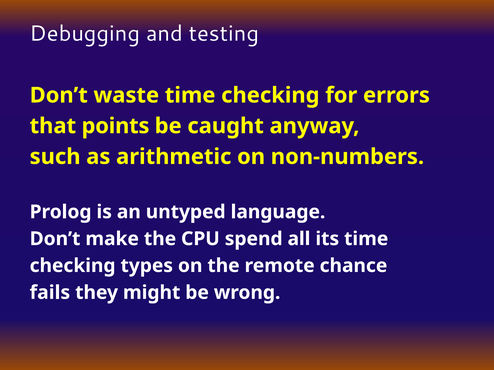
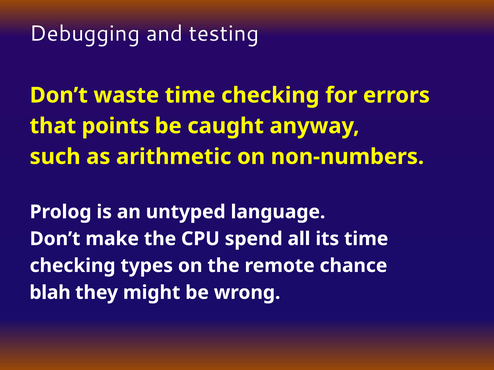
fails: fails -> blah
